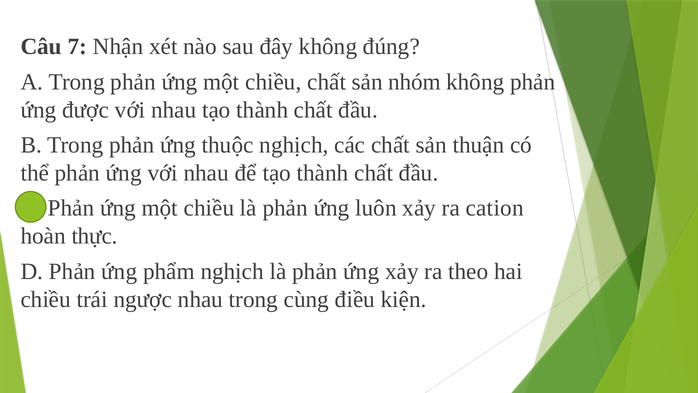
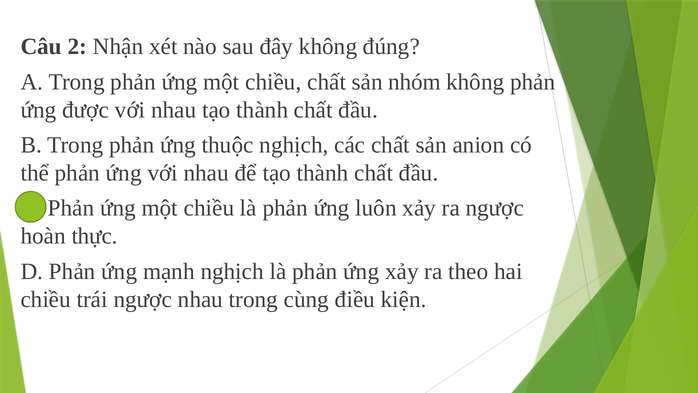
7: 7 -> 2
thuận: thuận -> anion
ra cation: cation -> ngược
phẩm: phẩm -> mạnh
